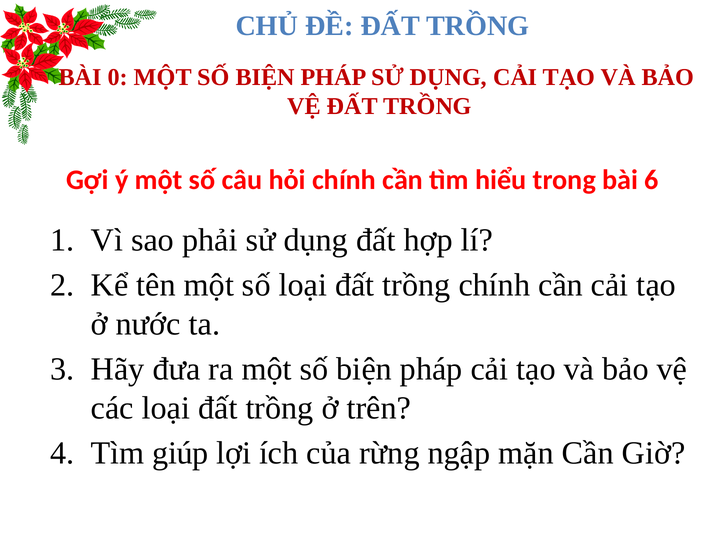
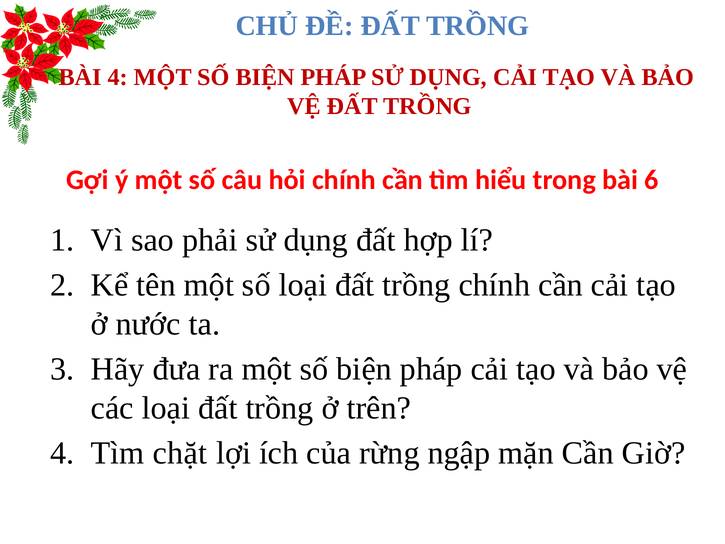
BÀI 0: 0 -> 4
giúp: giúp -> chặt
